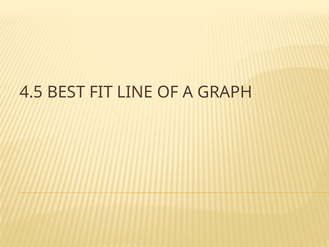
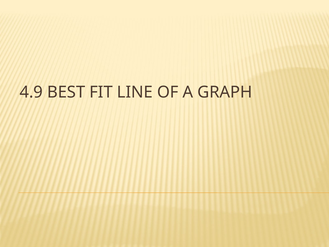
4.5: 4.5 -> 4.9
